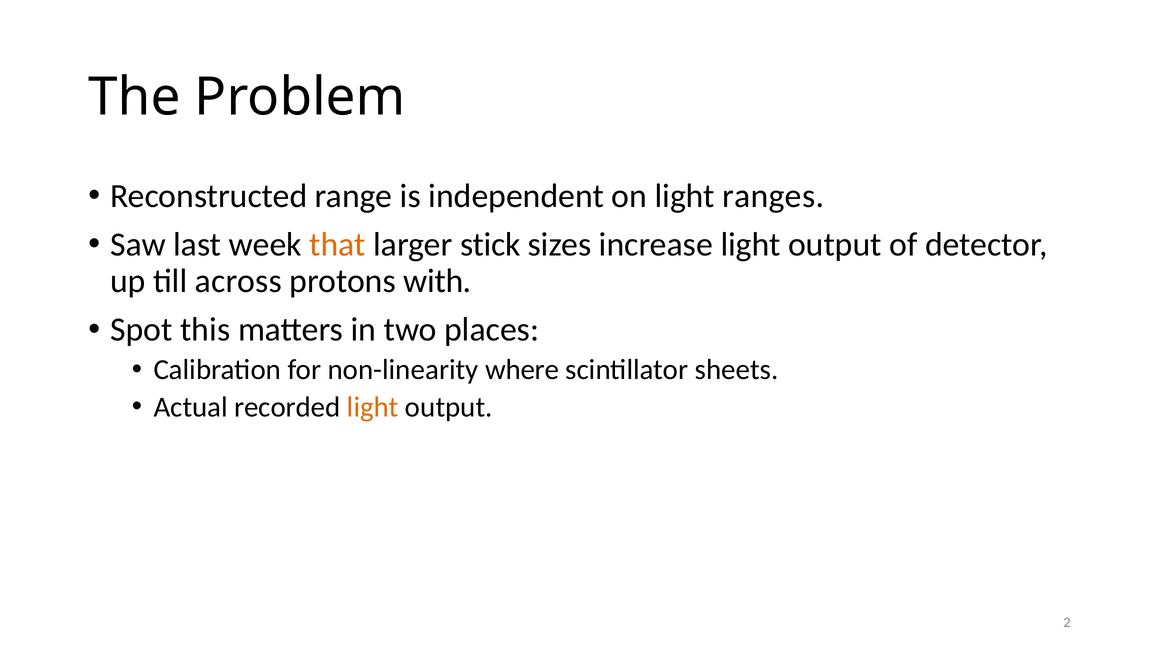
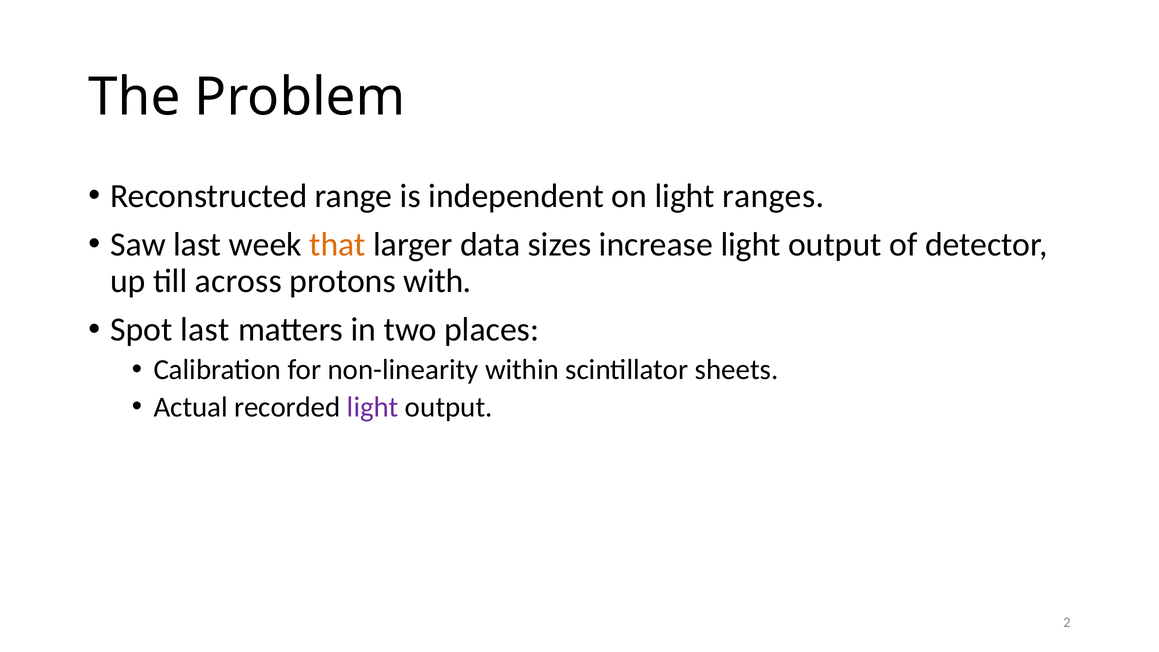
stick: stick -> data
Spot this: this -> last
where: where -> within
light at (373, 407) colour: orange -> purple
